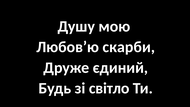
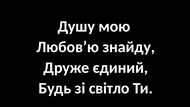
скарби: скарби -> знайду
